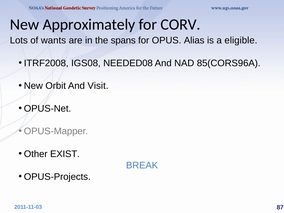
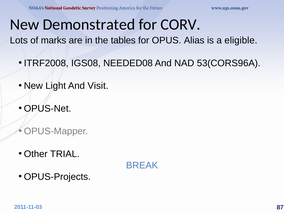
Approximately: Approximately -> Demonstrated
wants: wants -> marks
spans: spans -> tables
85(CORS96A: 85(CORS96A -> 53(CORS96A
Orbit: Orbit -> Light
EXIST: EXIST -> TRIAL
